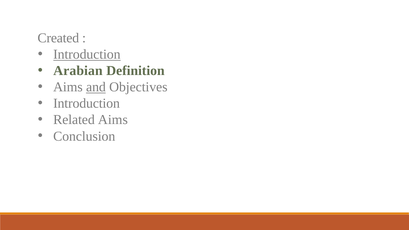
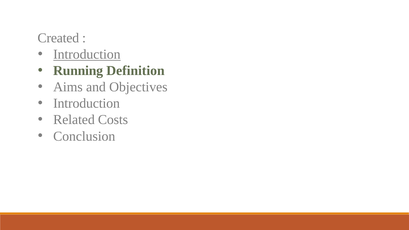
Arabian: Arabian -> Running
and underline: present -> none
Related Aims: Aims -> Costs
